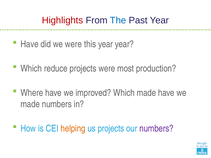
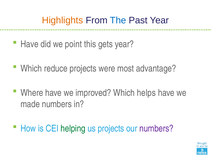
Highlights colour: red -> orange
we were: were -> point
this year: year -> gets
production: production -> advantage
Which made: made -> helps
helping colour: orange -> green
